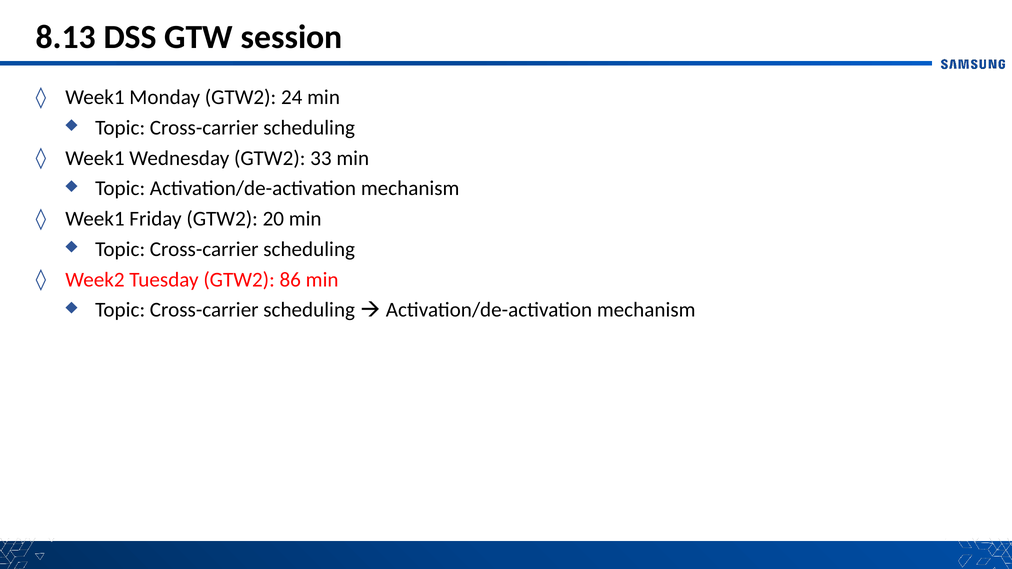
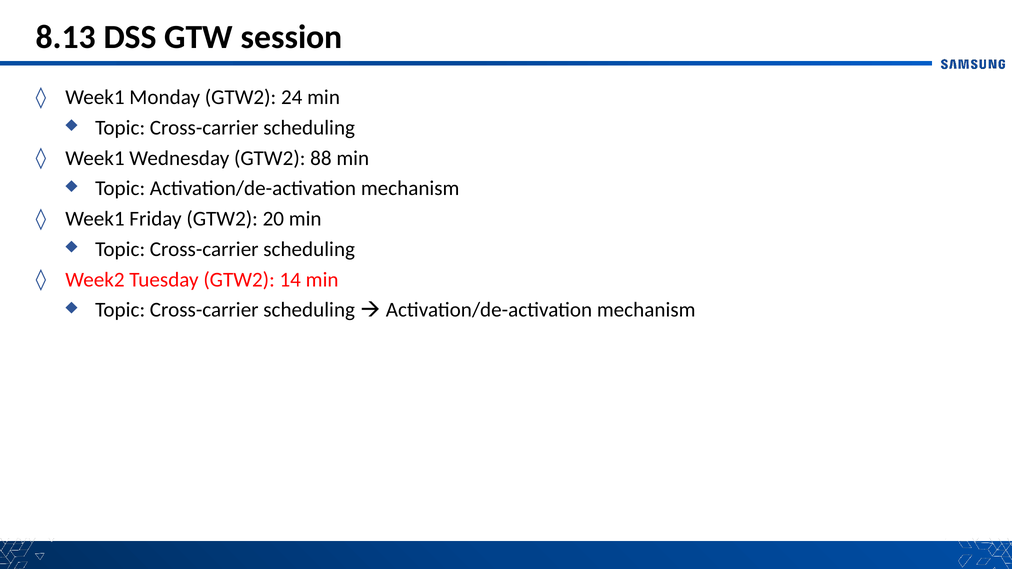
33: 33 -> 88
86: 86 -> 14
